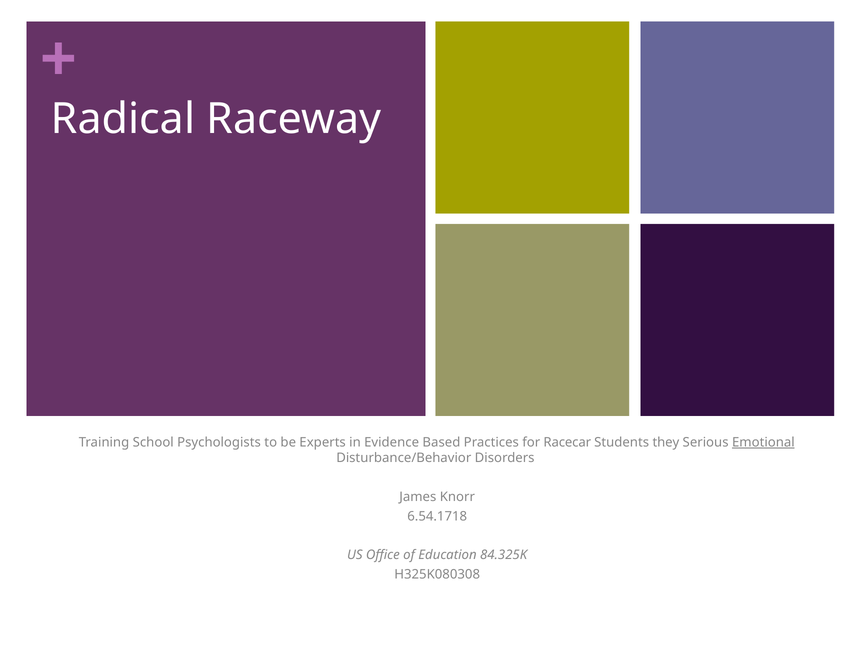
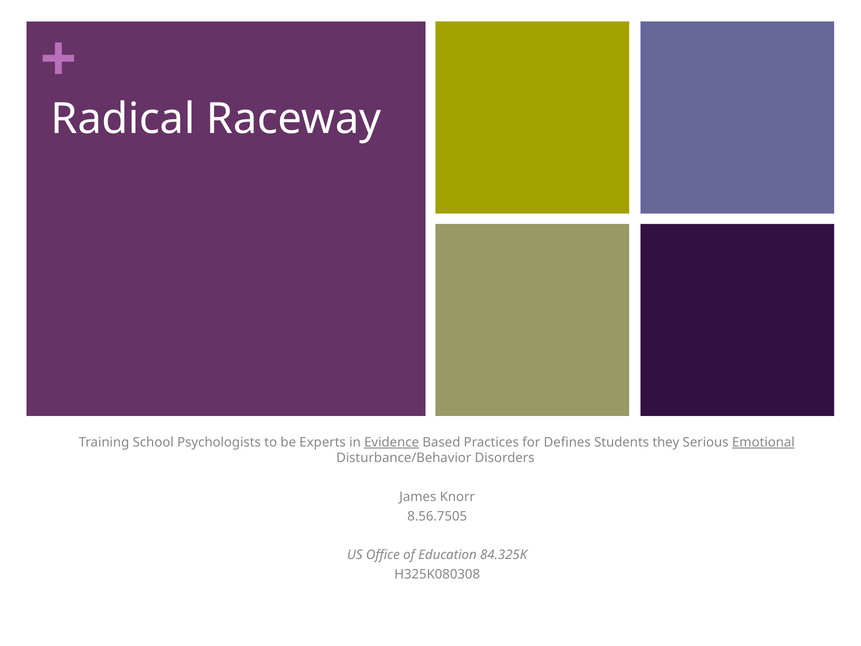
Evidence underline: none -> present
Racecar: Racecar -> Defines
6.54.1718: 6.54.1718 -> 8.56.7505
